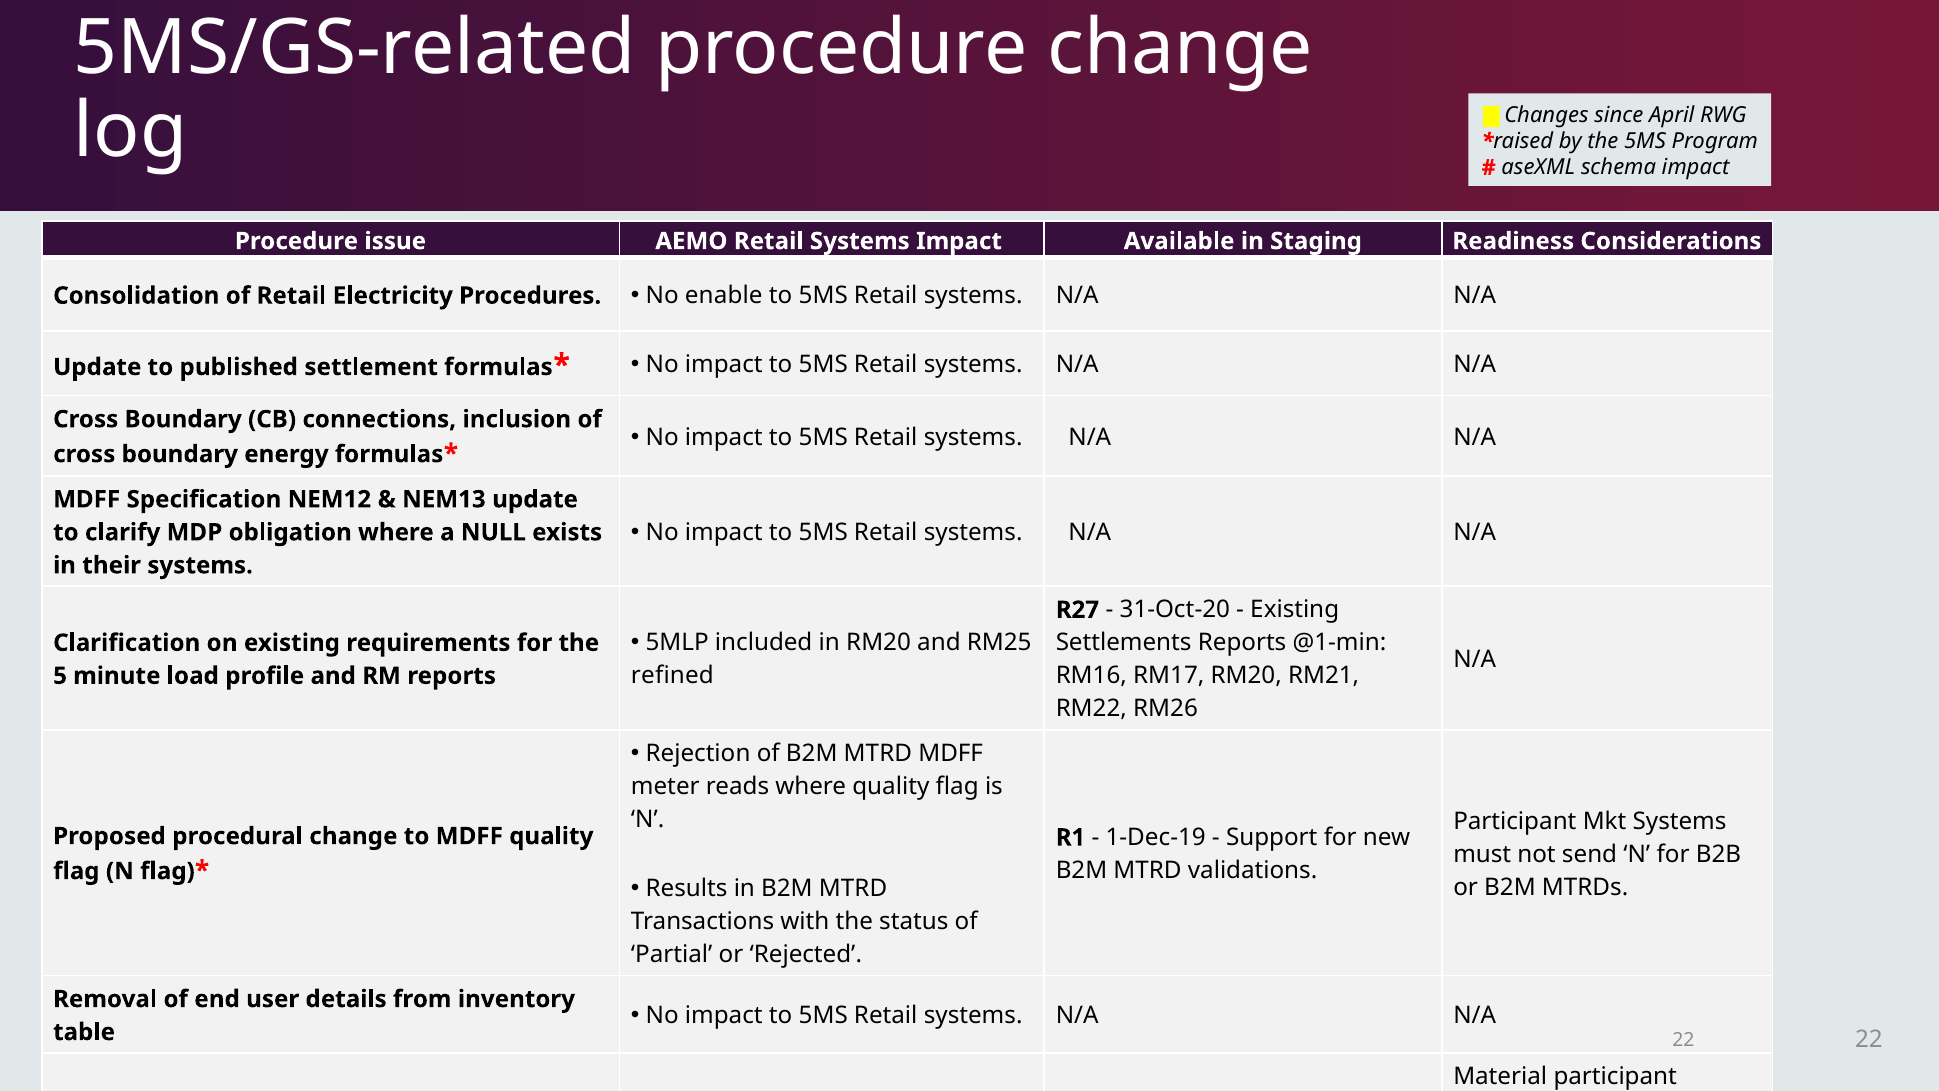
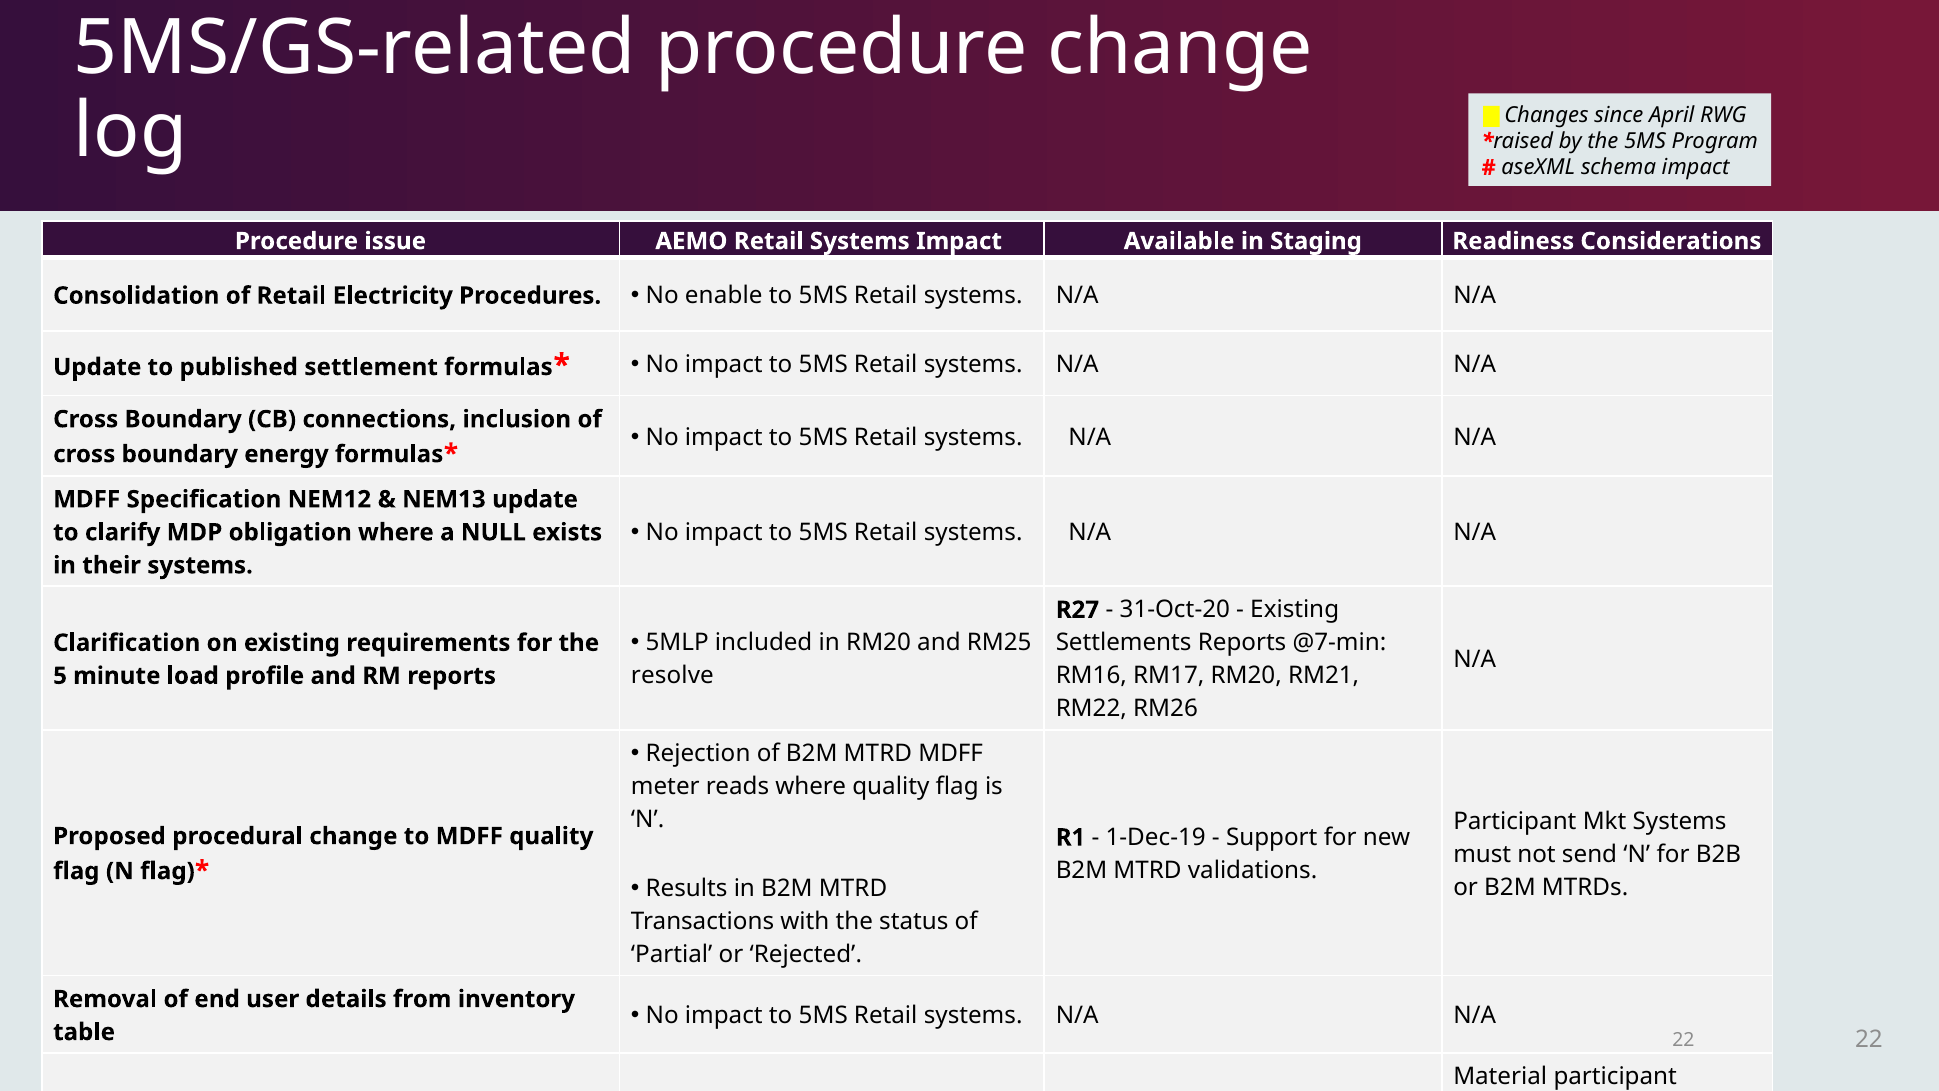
@1-min: @1-min -> @7-min
refined: refined -> resolve
